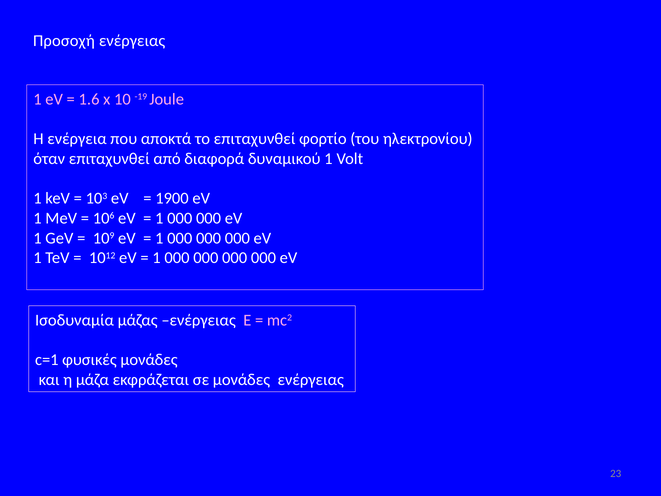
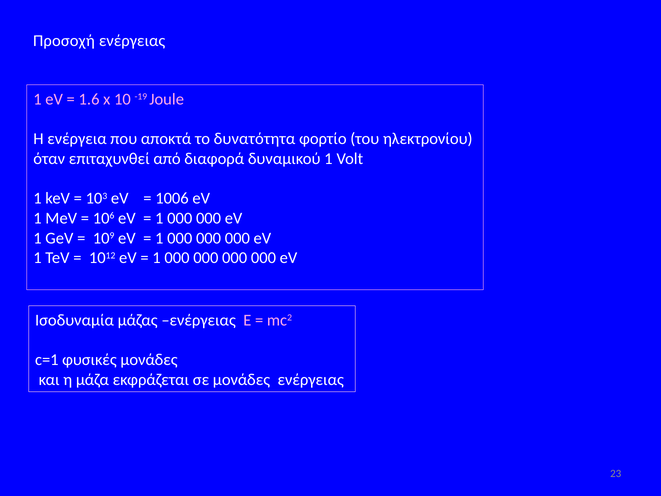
το επιταχυνθεί: επιταχυνθεί -> δυνατότητα
1900: 1900 -> 1006
